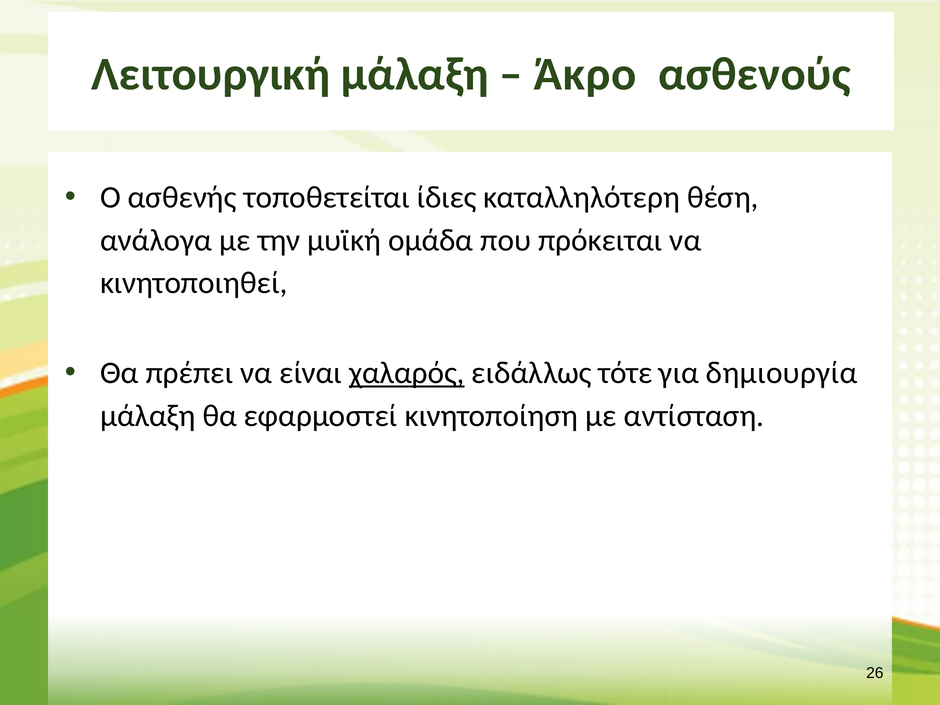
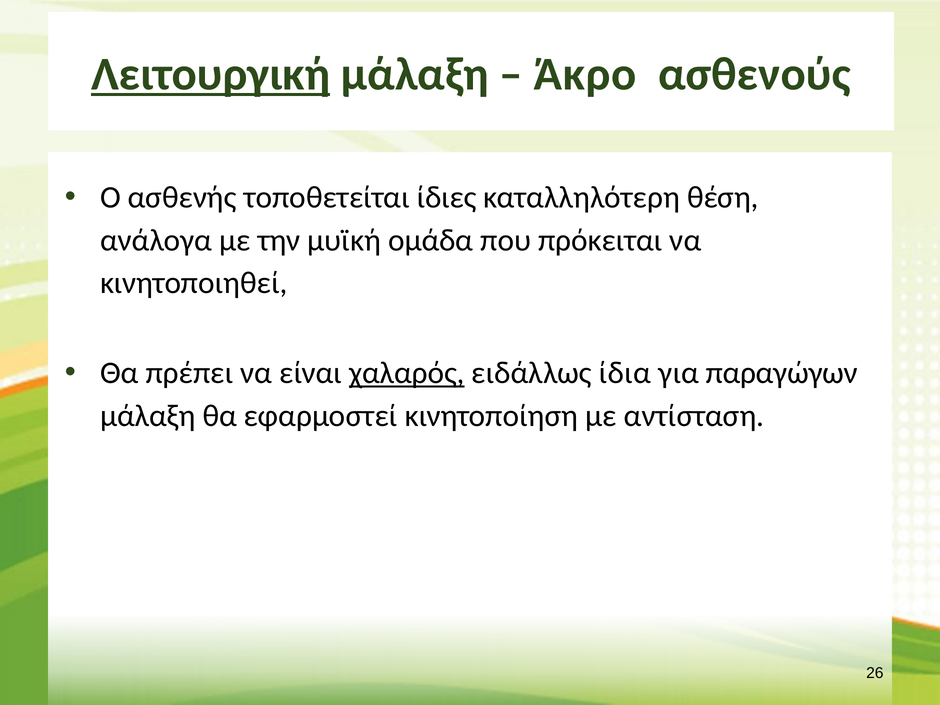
Λειτουργική underline: none -> present
τότε: τότε -> ίδια
δημιουργία: δημιουργία -> παραγώγων
